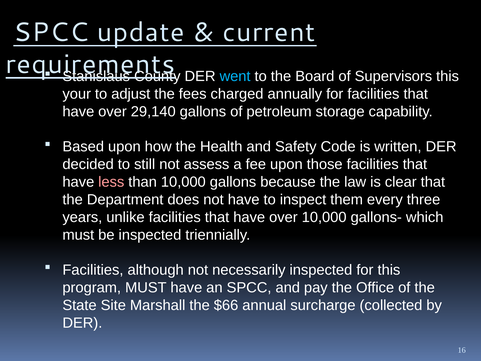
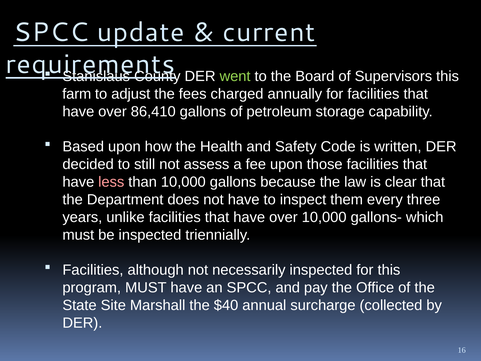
went colour: light blue -> light green
your: your -> farm
29,140: 29,140 -> 86,410
$66: $66 -> $40
